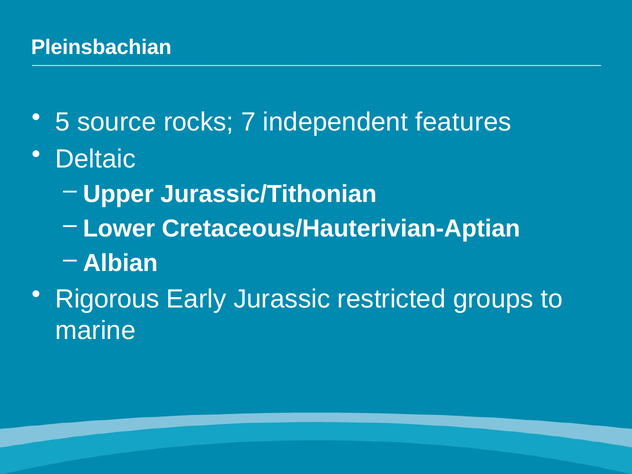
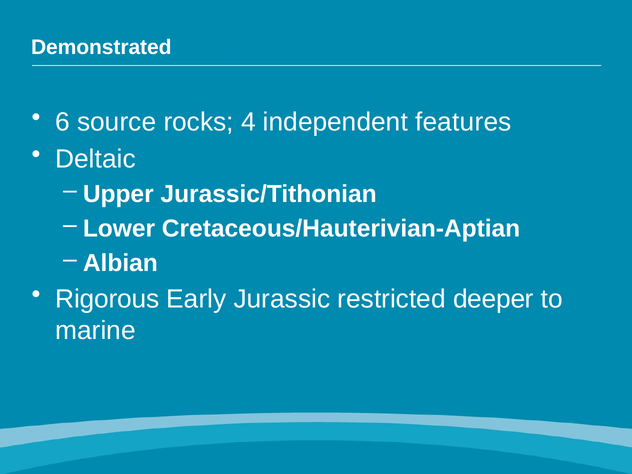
Pleinsbachian: Pleinsbachian -> Demonstrated
5: 5 -> 6
7: 7 -> 4
groups: groups -> deeper
